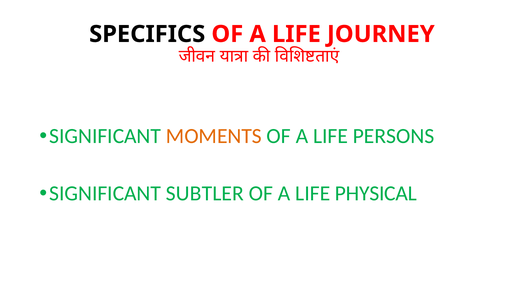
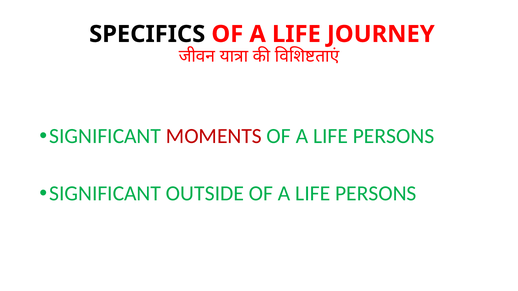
MOMENTS colour: orange -> red
SUBTLER: SUBTLER -> OUTSIDE
PHYSICAL at (376, 194): PHYSICAL -> PERSONS
